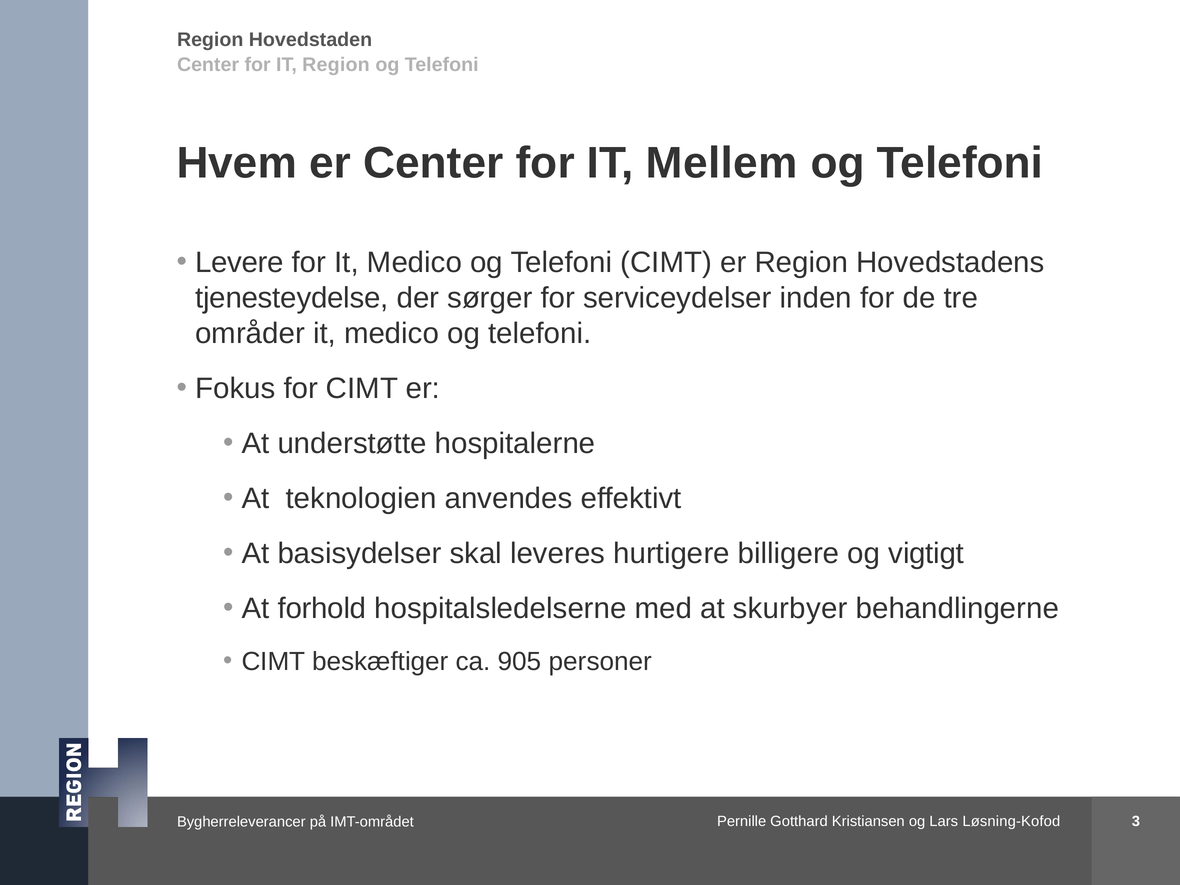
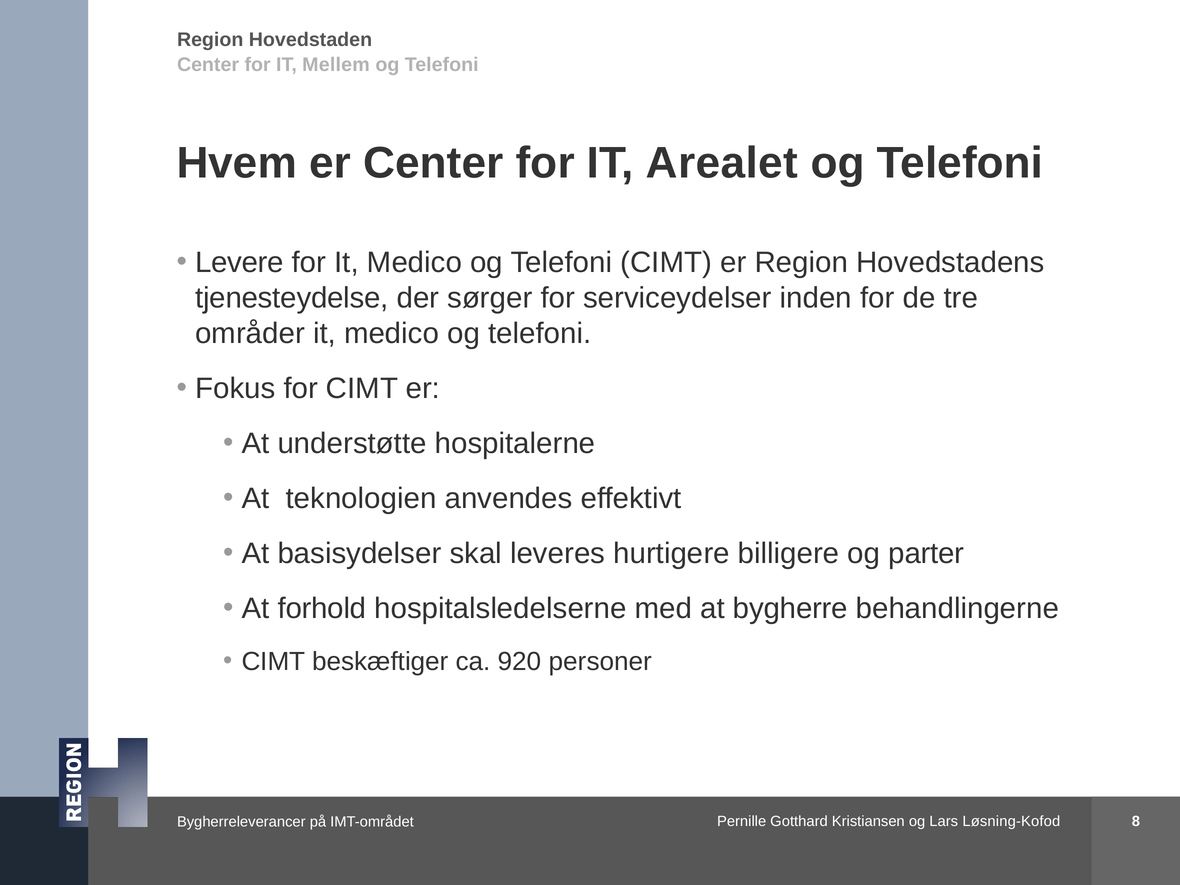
IT Region: Region -> Mellem
Mellem: Mellem -> Arealet
vigtigt: vigtigt -> parter
skurbyer: skurbyer -> bygherre
905: 905 -> 920
3: 3 -> 8
